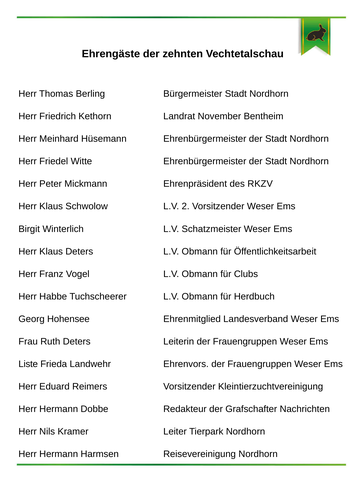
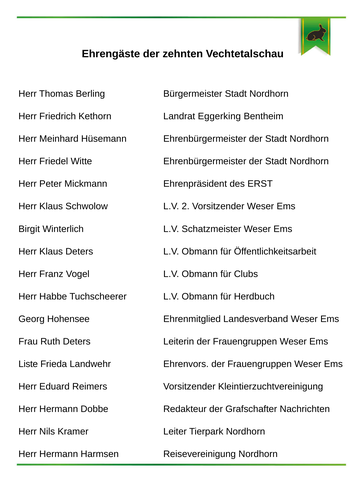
November: November -> Eggerking
RKZV: RKZV -> ERST
